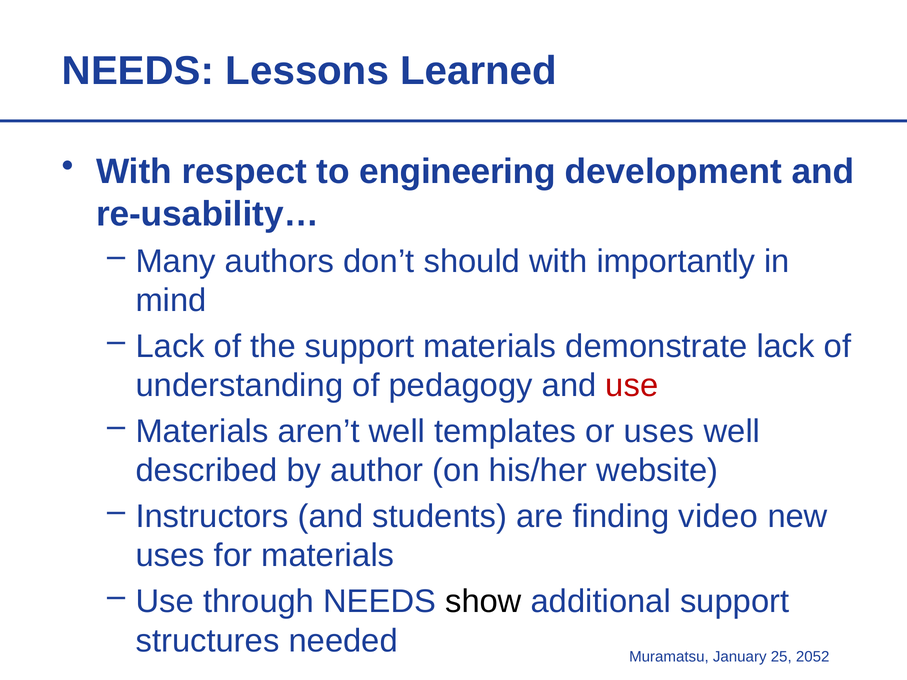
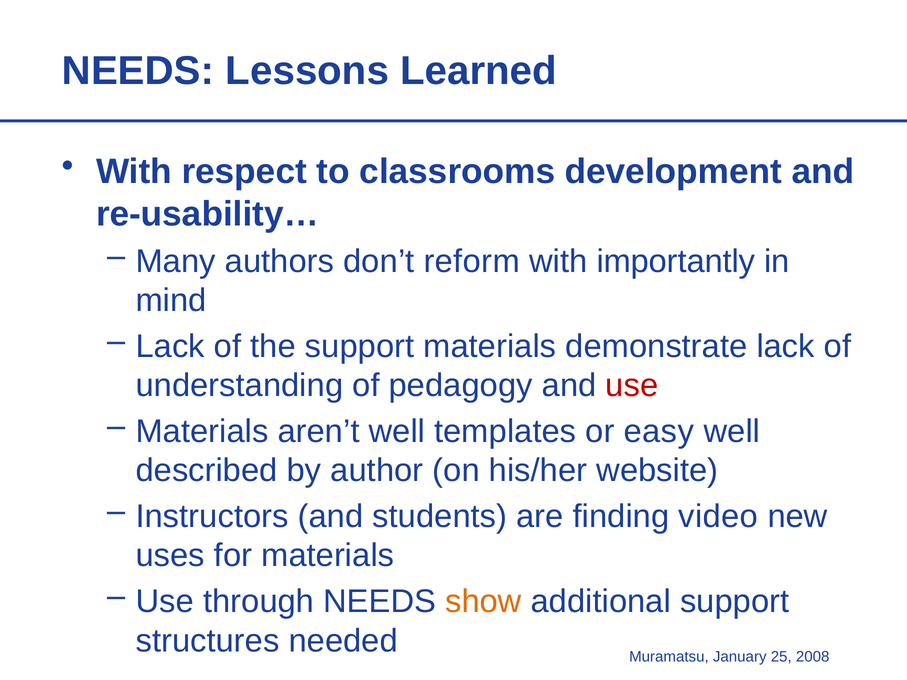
engineering: engineering -> classrooms
should: should -> reform
or uses: uses -> easy
show colour: black -> orange
2052: 2052 -> 2008
